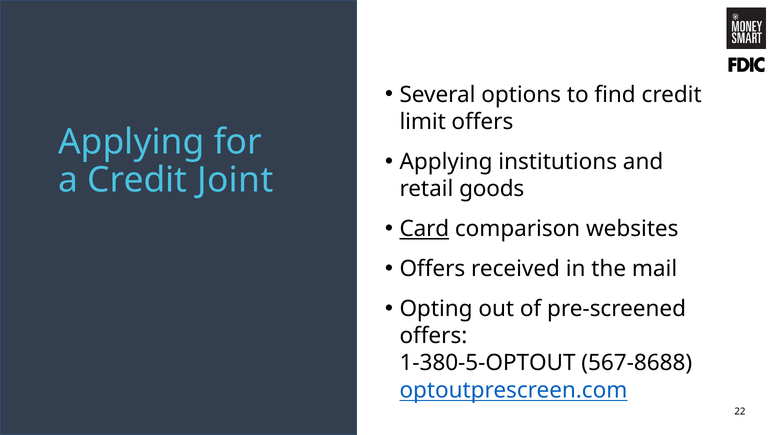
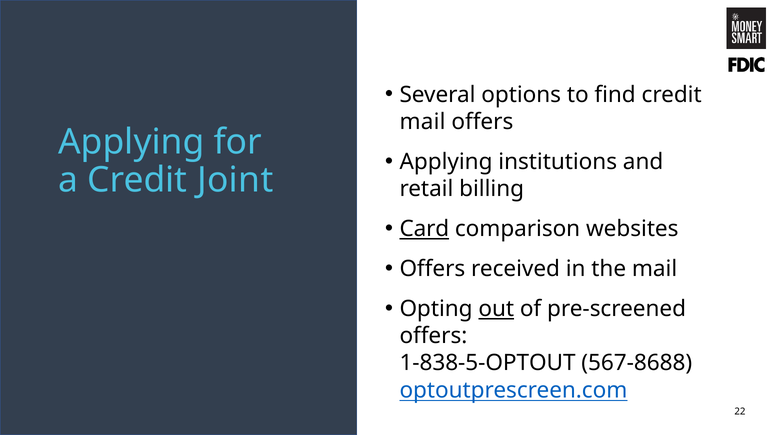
limit at (423, 122): limit -> mail
goods: goods -> billing
out underline: none -> present
1-380-5-OPTOUT: 1-380-5-OPTOUT -> 1-838-5-OPTOUT
